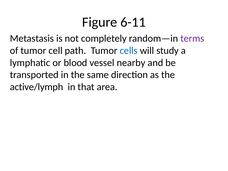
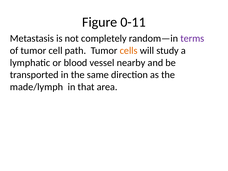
6-11: 6-11 -> 0-11
cells colour: blue -> orange
active/lymph: active/lymph -> made/lymph
